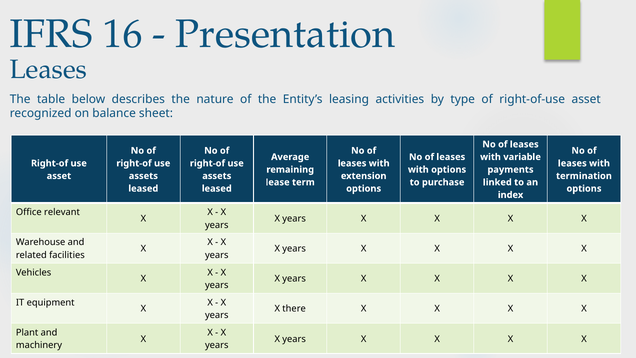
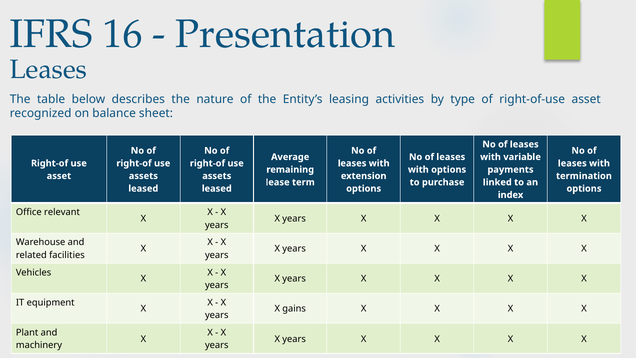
there: there -> gains
